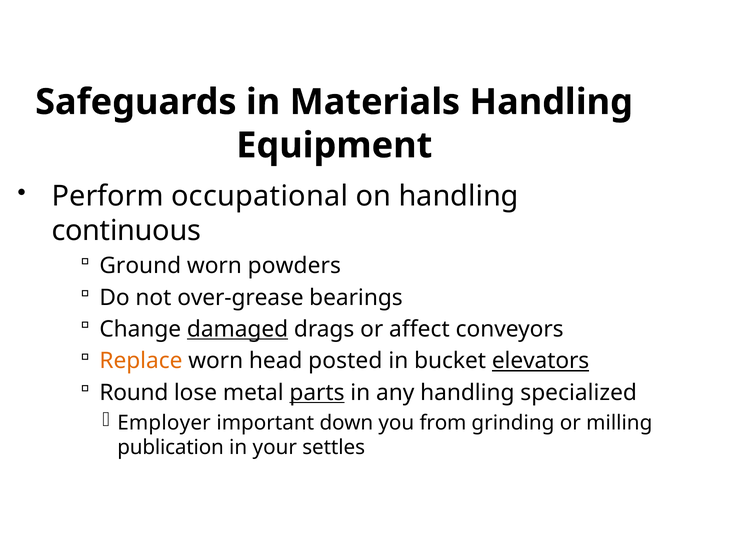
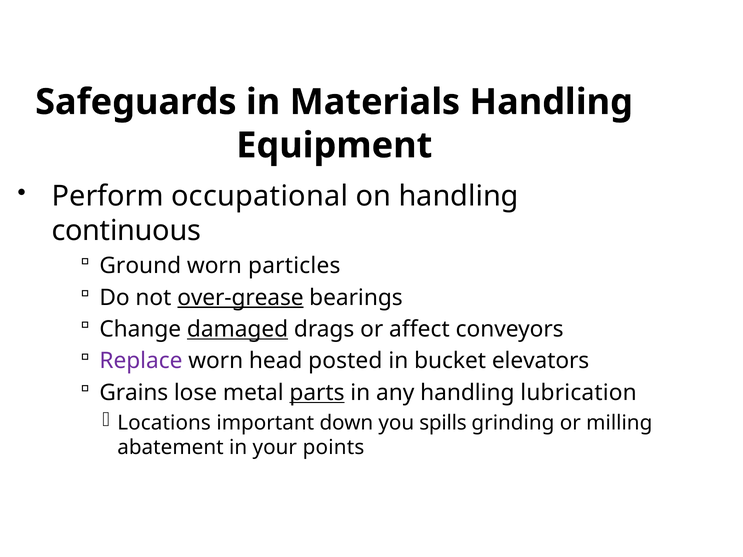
powders: powders -> particles
over-grease underline: none -> present
Replace colour: orange -> purple
elevators underline: present -> none
Round: Round -> Grains
specialized: specialized -> lubrication
Employer: Employer -> Locations
from: from -> spills
publication: publication -> abatement
settles: settles -> points
